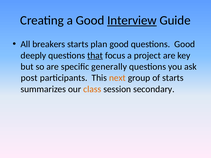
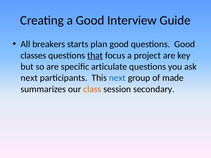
Interview underline: present -> none
deeply: deeply -> classes
generally: generally -> articulate
post at (29, 78): post -> next
next at (117, 78) colour: orange -> blue
of starts: starts -> made
